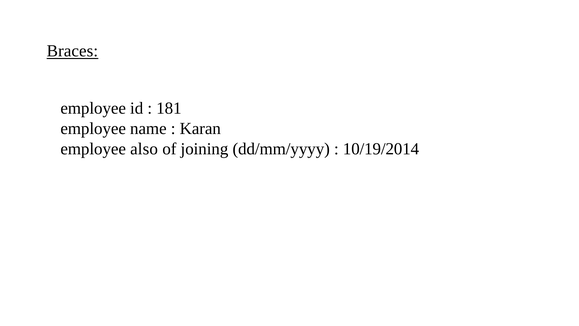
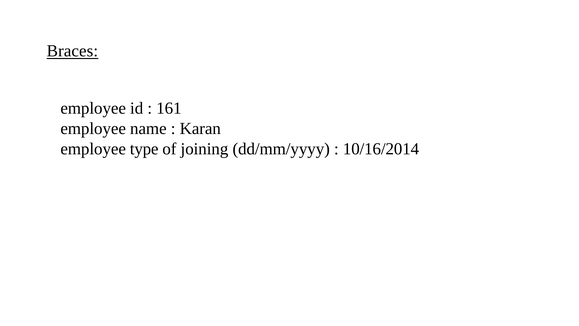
181: 181 -> 161
also: also -> type
10/19/2014: 10/19/2014 -> 10/16/2014
